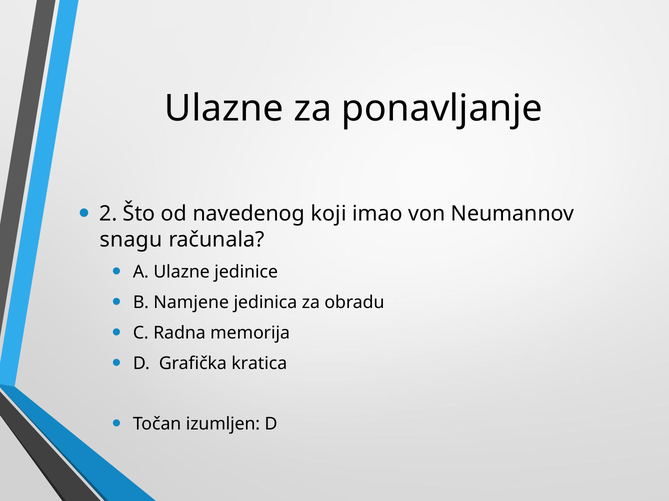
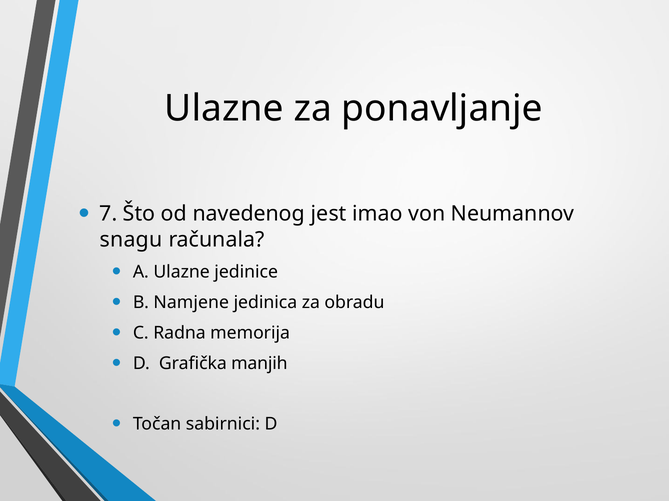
2: 2 -> 7
koji: koji -> jest
kratica: kratica -> manjih
izumljen: izumljen -> sabirnici
